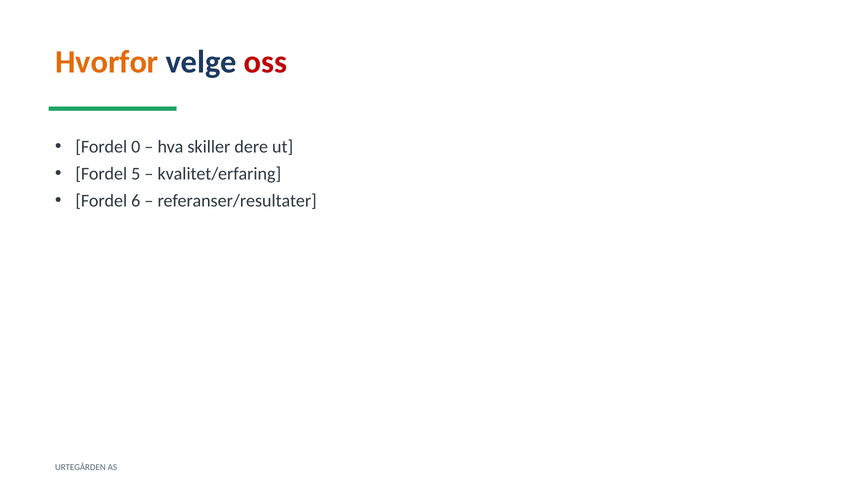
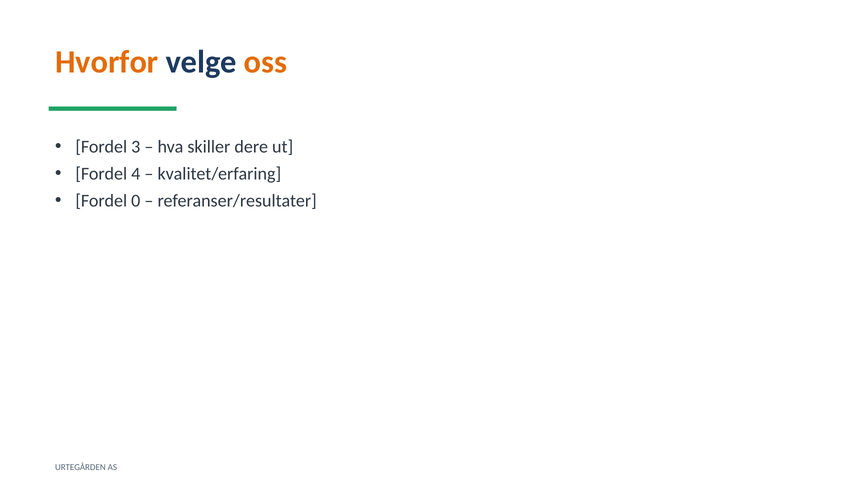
oss colour: red -> orange
0: 0 -> 3
5: 5 -> 4
6: 6 -> 0
